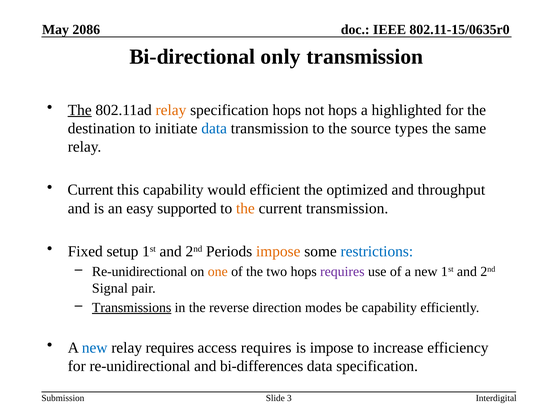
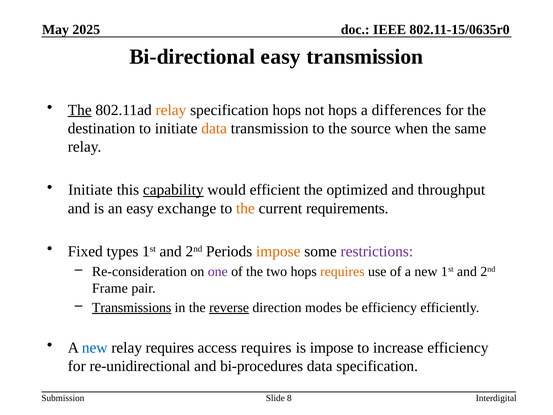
2086: 2086 -> 2025
Bi-directional only: only -> easy
highlighted: highlighted -> differences
data at (214, 128) colour: blue -> orange
types: types -> when
Current at (91, 190): Current -> Initiate
capability at (173, 190) underline: none -> present
supported: supported -> exchange
current transmission: transmission -> requirements
setup: setup -> types
restrictions colour: blue -> purple
Re-unidirectional at (140, 271): Re-unidirectional -> Re-consideration
one colour: orange -> purple
requires at (342, 271) colour: purple -> orange
Signal: Signal -> Frame
reverse underline: none -> present
be capability: capability -> efficiency
bi-differences: bi-differences -> bi-procedures
3: 3 -> 8
